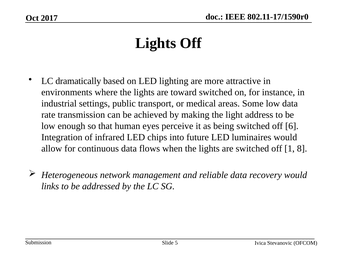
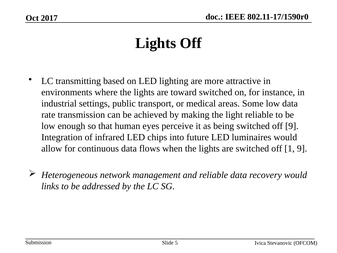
dramatically: dramatically -> transmitting
light address: address -> reliable
off 6: 6 -> 9
1 8: 8 -> 9
